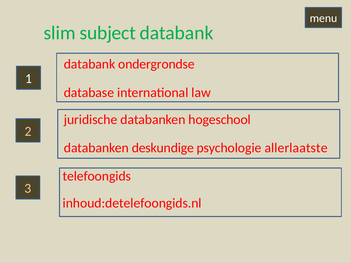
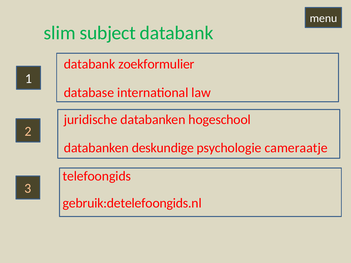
ondergrondse: ondergrondse -> zoekformulier
allerlaatste: allerlaatste -> cameraatje
inhoud:detelefoongids.nl: inhoud:detelefoongids.nl -> gebruik:detelefoongids.nl
